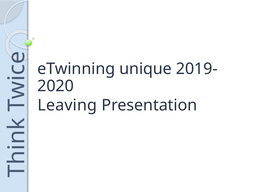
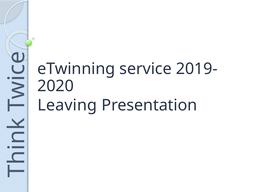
unique: unique -> service
